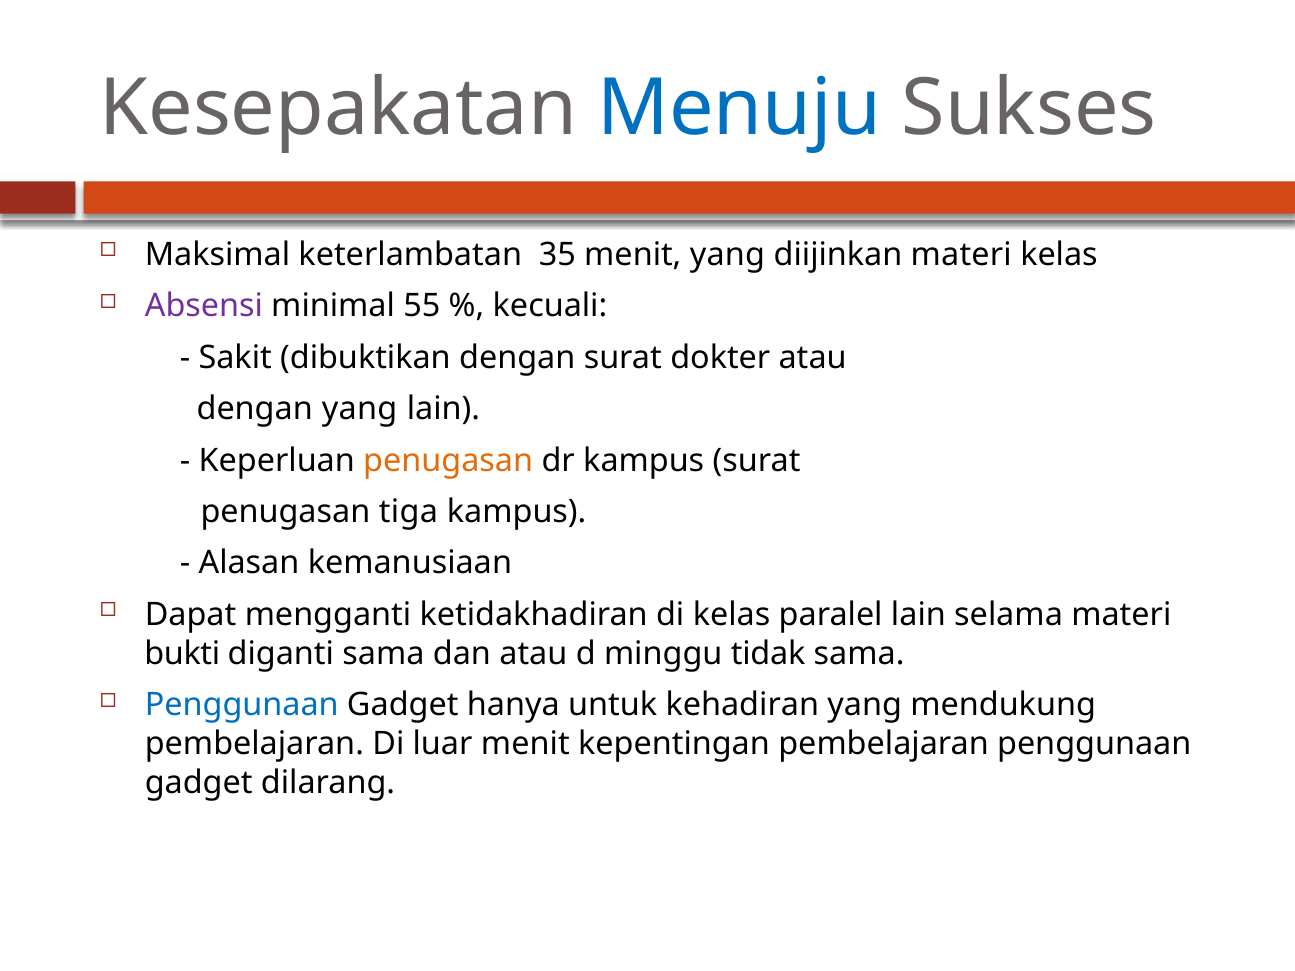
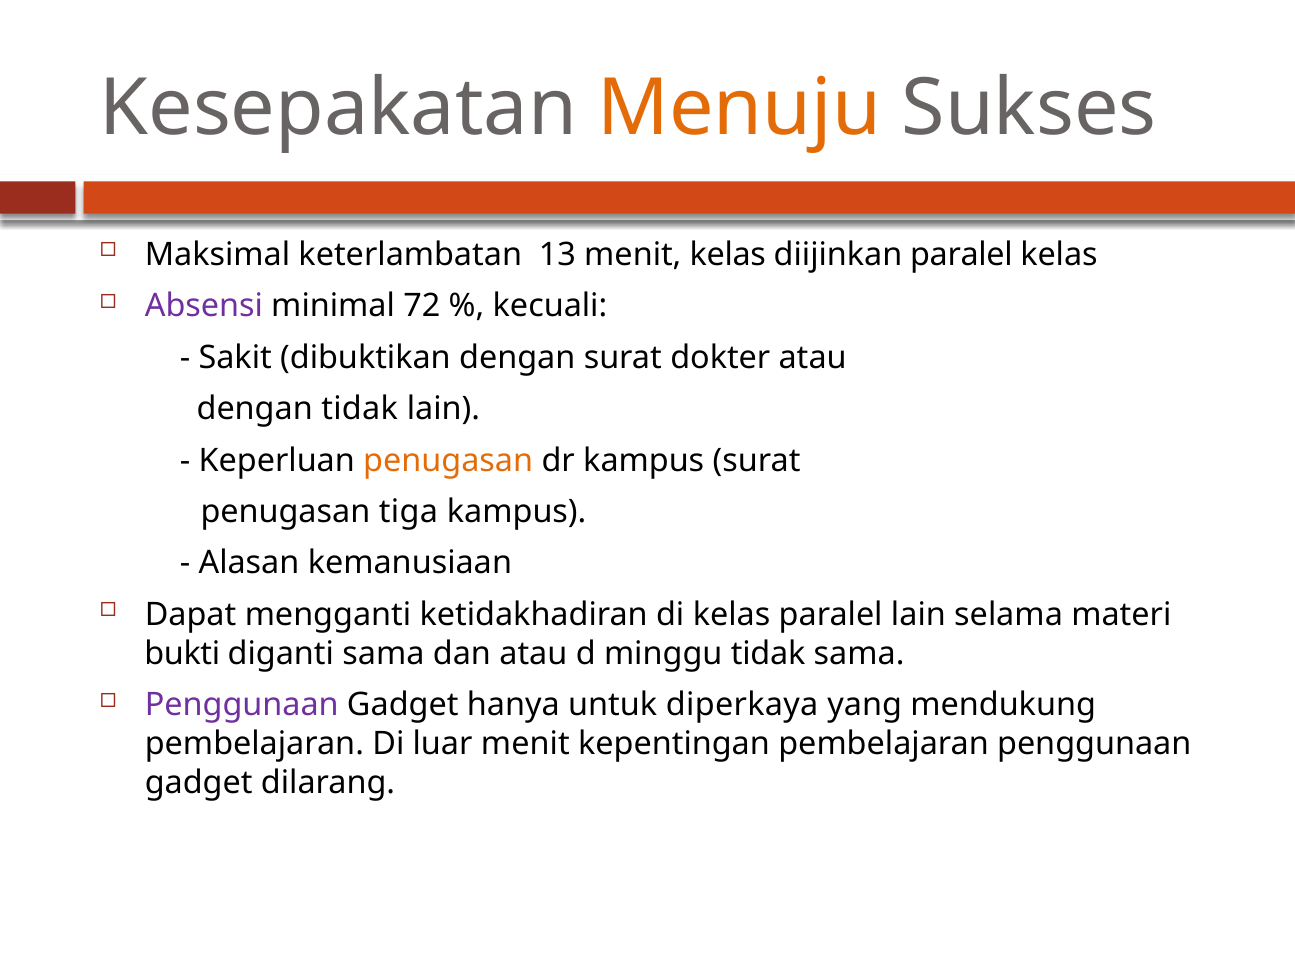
Menuju colour: blue -> orange
35: 35 -> 13
menit yang: yang -> kelas
diijinkan materi: materi -> paralel
55: 55 -> 72
dengan yang: yang -> tidak
Penggunaan at (242, 705) colour: blue -> purple
kehadiran: kehadiran -> diperkaya
